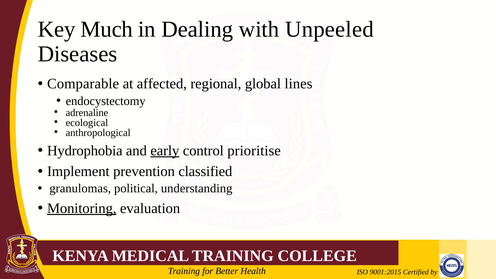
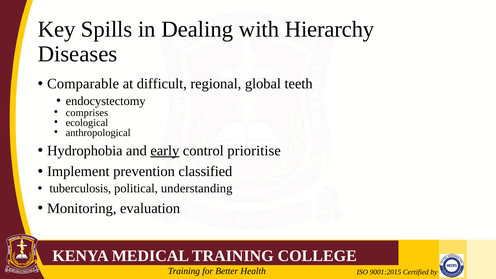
Much: Much -> Spills
Unpeeled: Unpeeled -> Hierarchy
affected: affected -> difficult
lines: lines -> teeth
adrenaline: adrenaline -> comprises
granulomas: granulomas -> tuberculosis
Monitoring underline: present -> none
